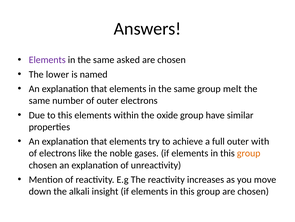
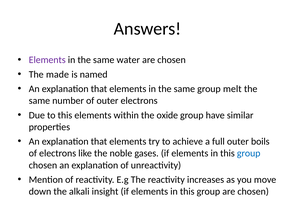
asked: asked -> water
lower: lower -> made
with: with -> boils
group at (249, 153) colour: orange -> blue
